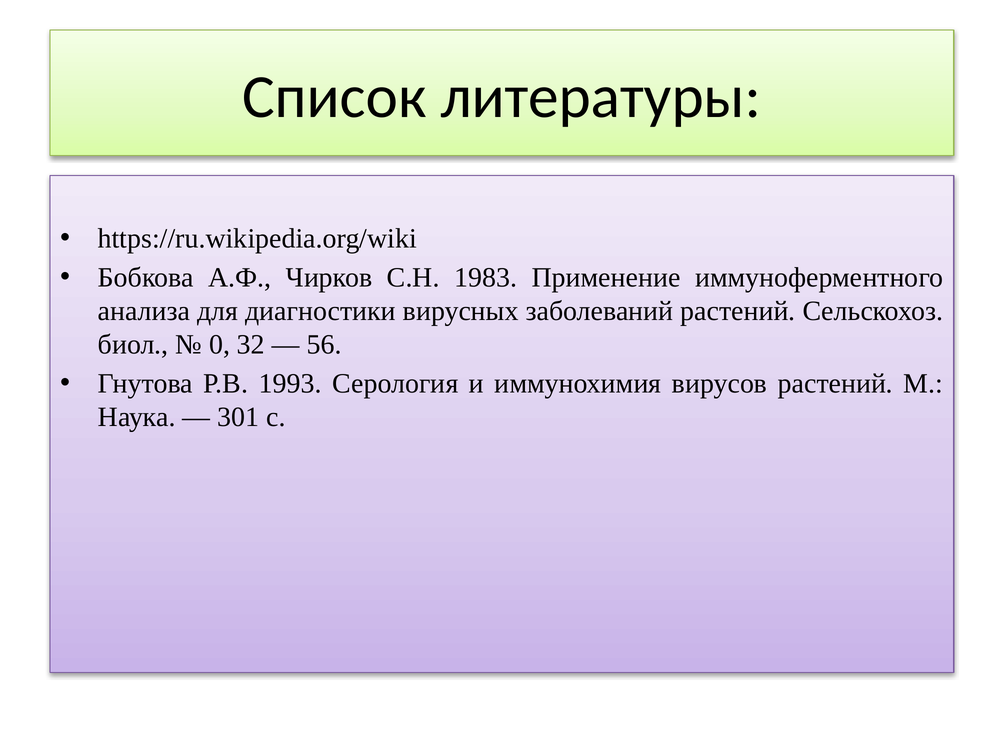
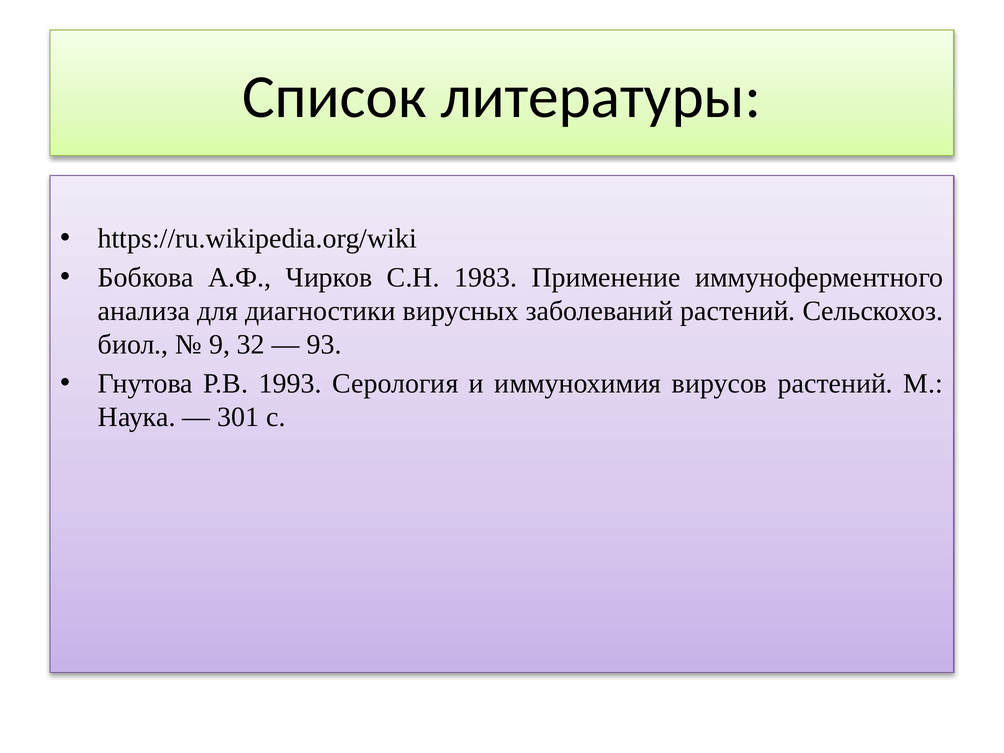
0: 0 -> 9
56: 56 -> 93
